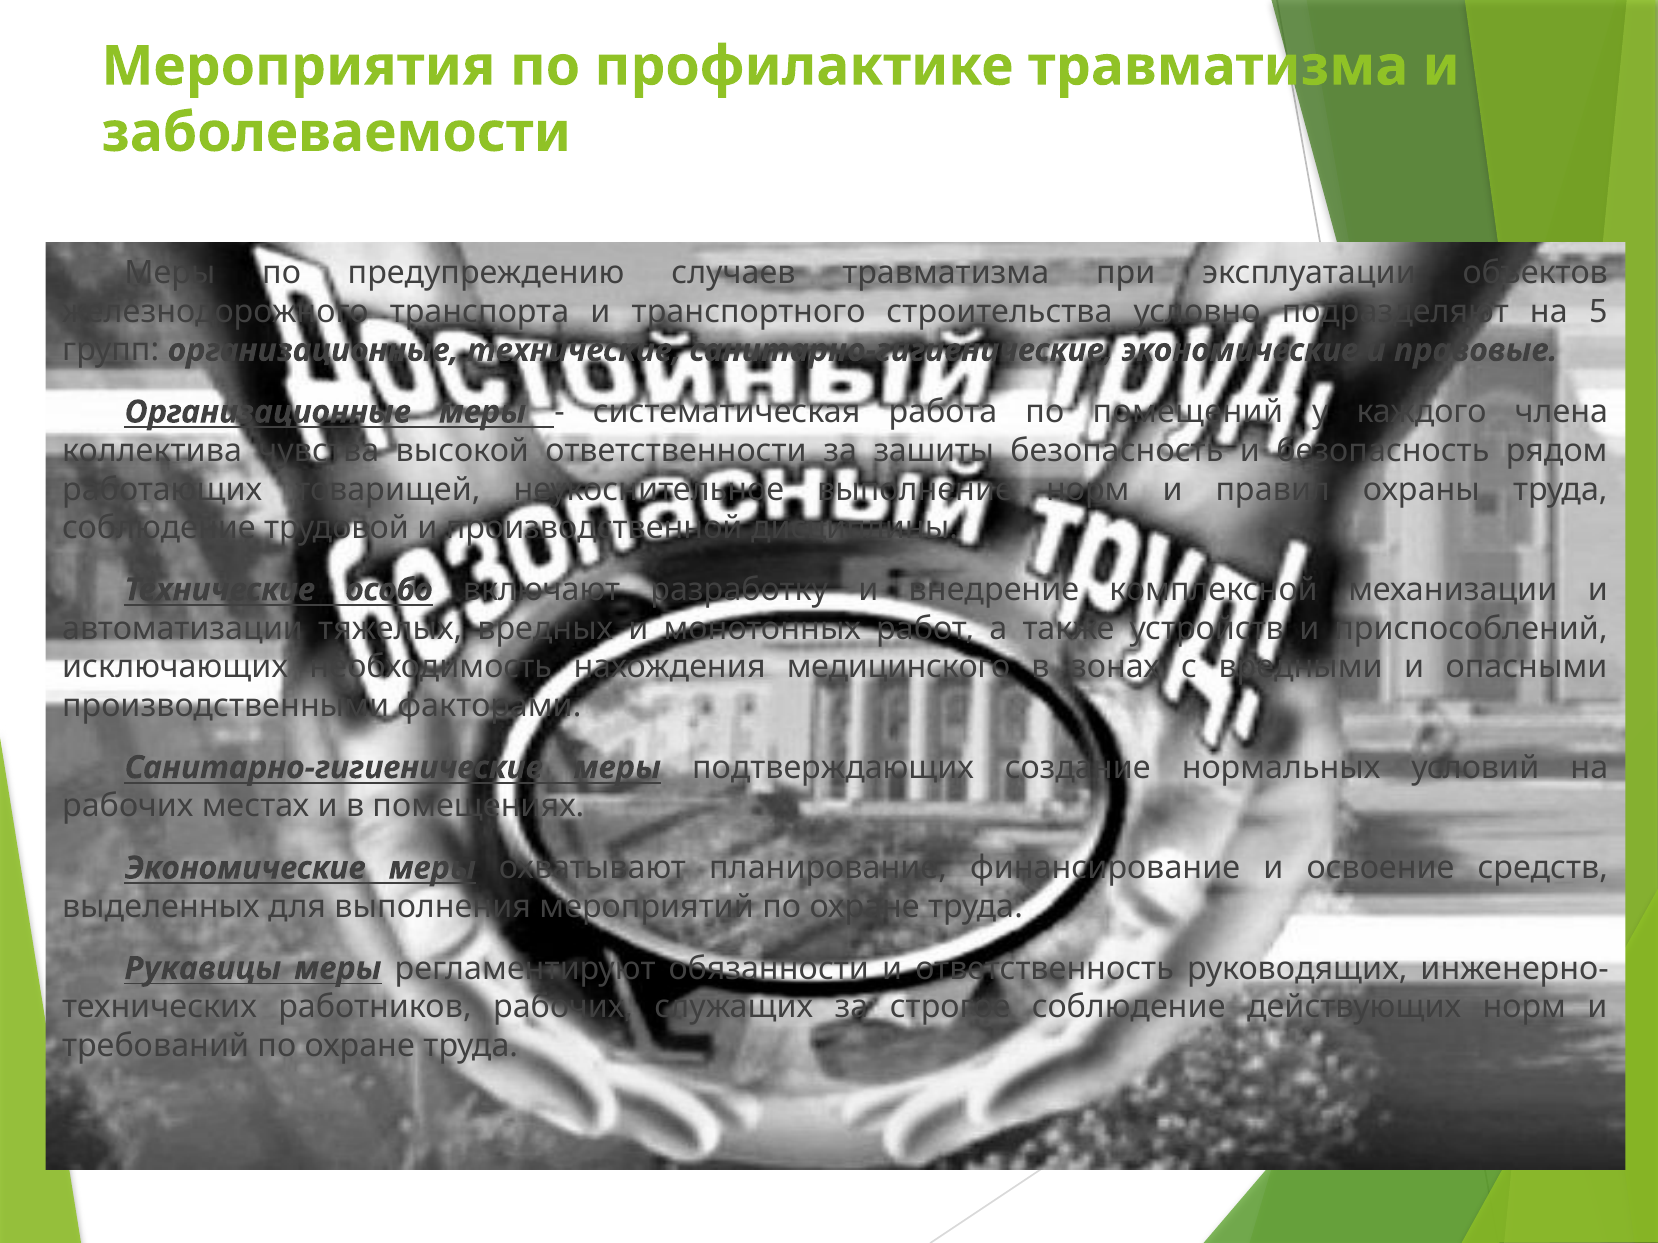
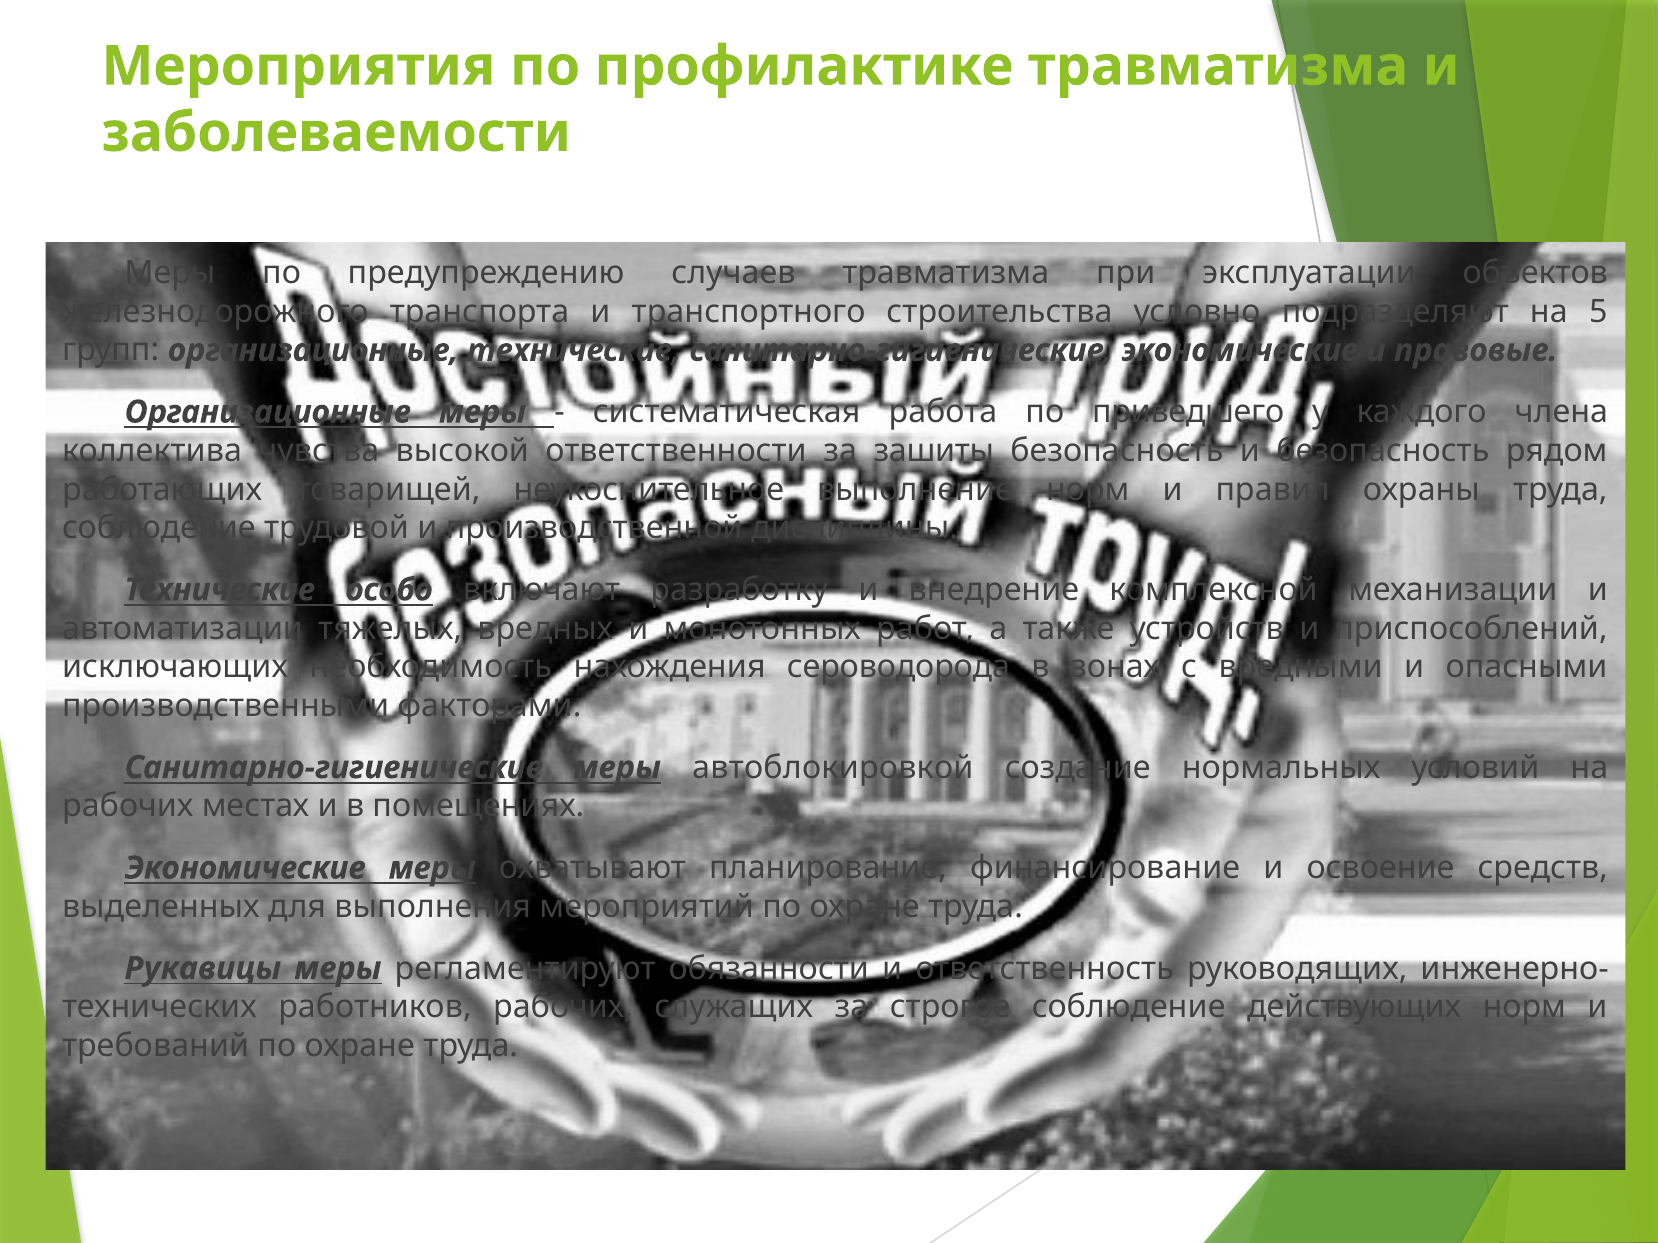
помещений: помещений -> приведшего
медицинского: медицинского -> сероводорода
подтверждающих: подтверждающих -> автоблокировкой
